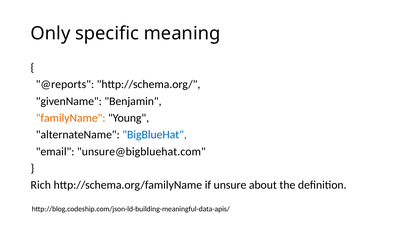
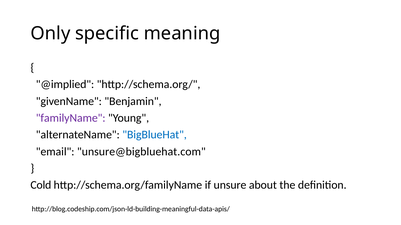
@reports: @reports -> @implied
familyName colour: orange -> purple
Rich: Rich -> Cold
